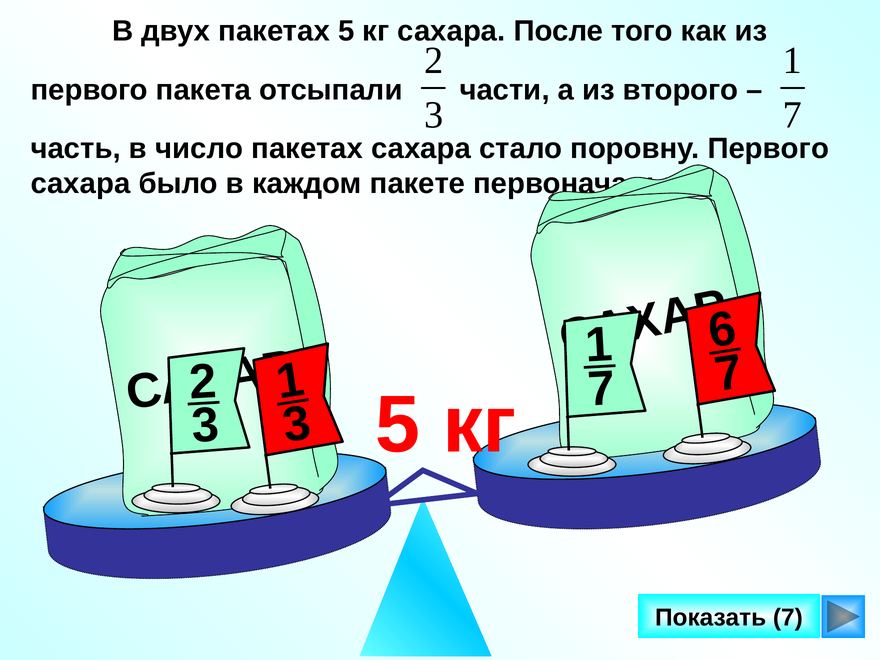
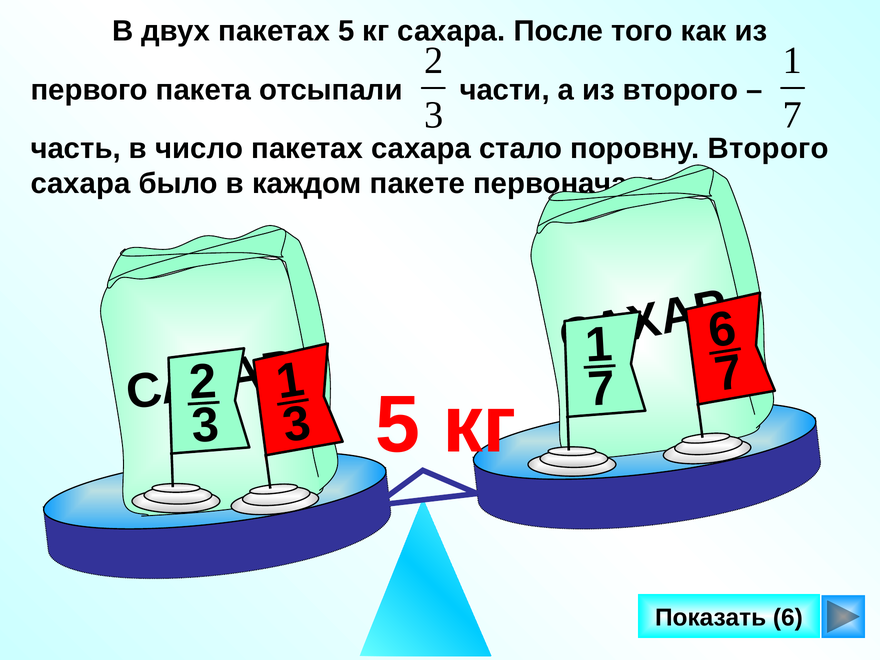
поровну Первого: Первого -> Второго
Показать 7: 7 -> 6
